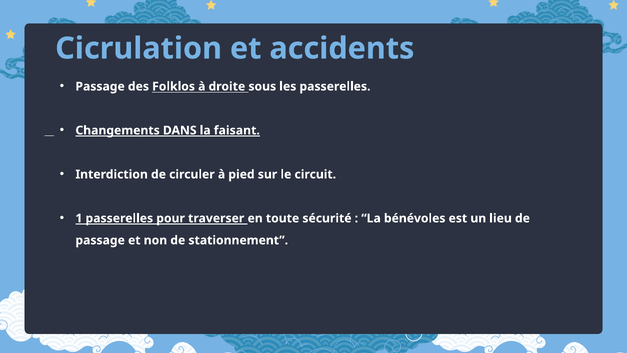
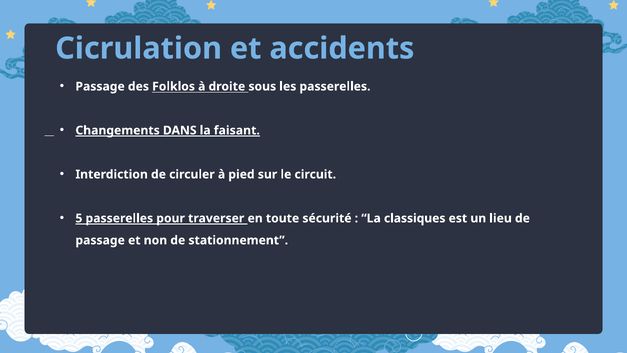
1: 1 -> 5
bénévoles: bénévoles -> classiques
